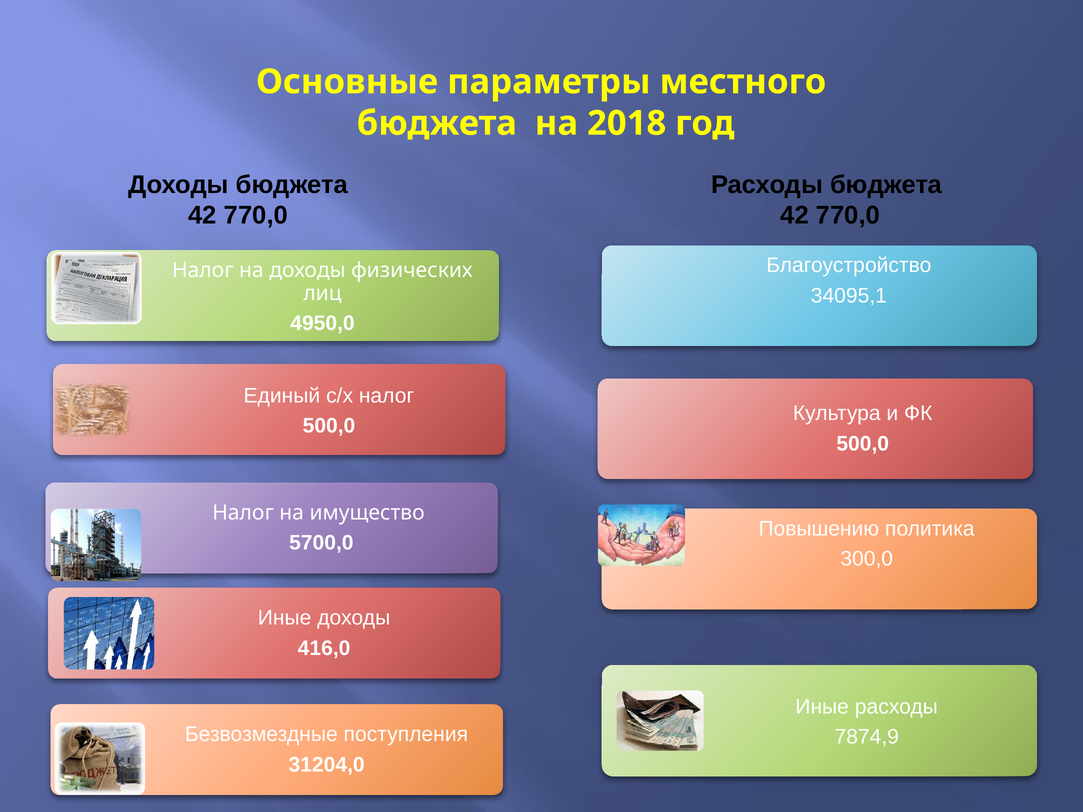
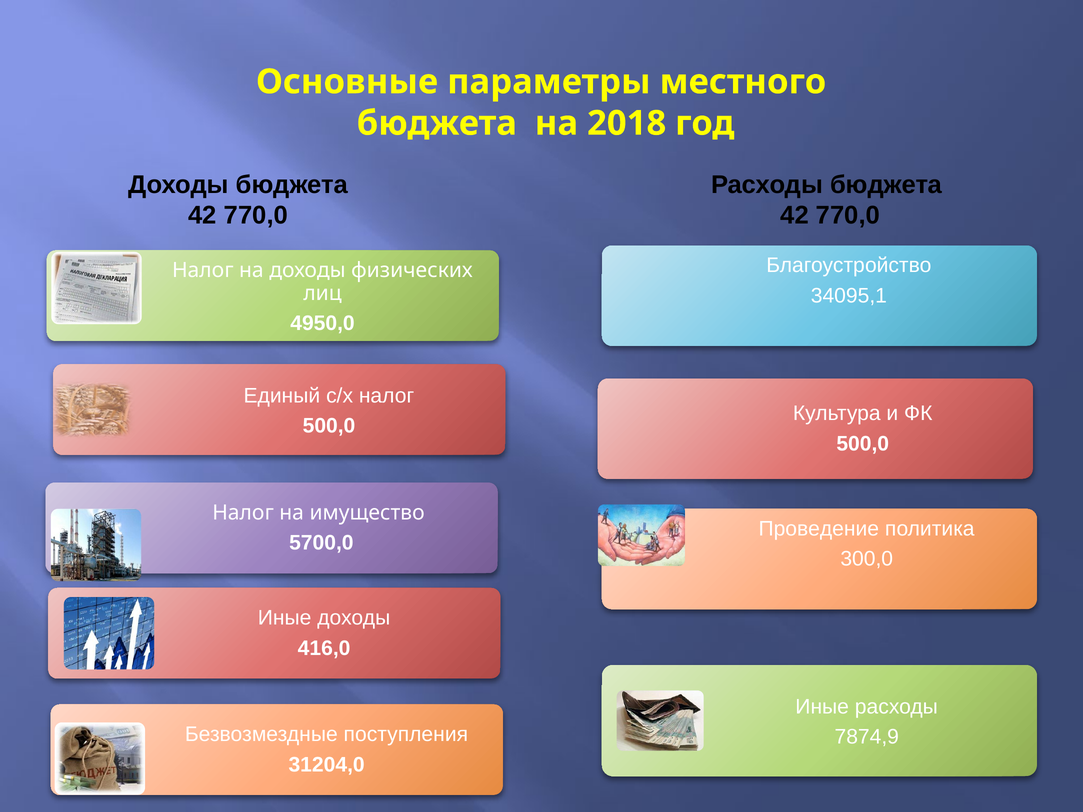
Повышению: Повышению -> Проведение
